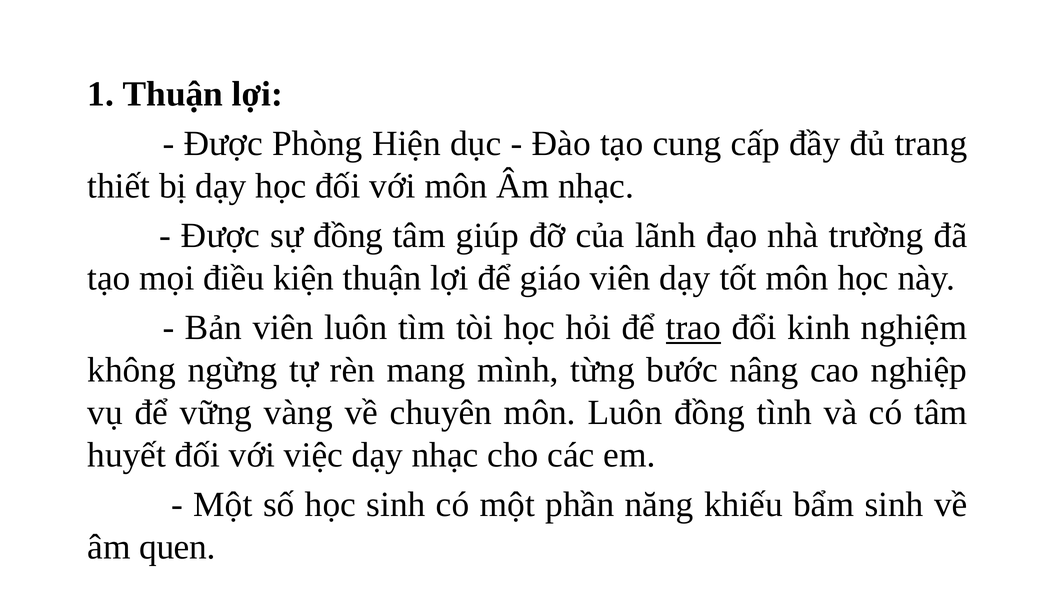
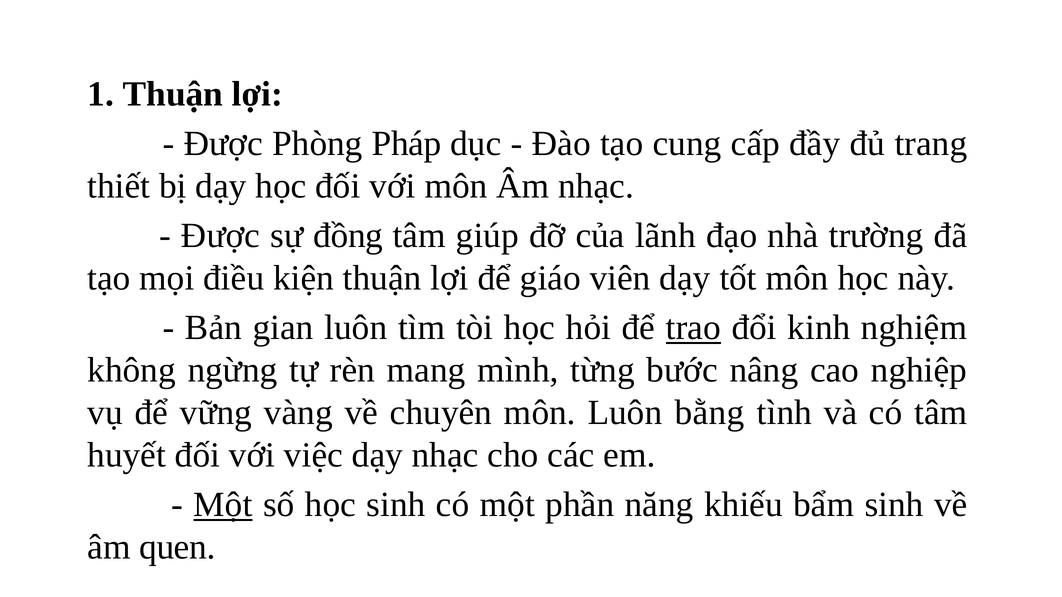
Hiện: Hiện -> Pháp
Bản viên: viên -> gian
Luôn đồng: đồng -> bằng
Một at (223, 505) underline: none -> present
